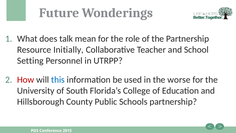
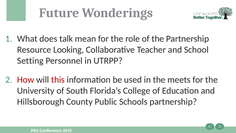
Initially: Initially -> Looking
this colour: blue -> red
worse: worse -> meets
